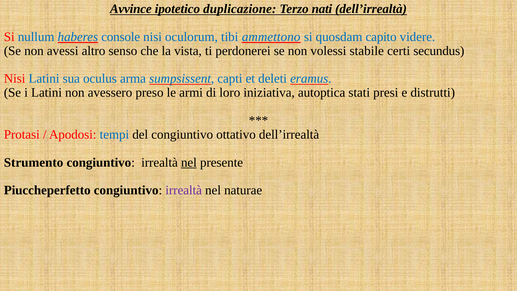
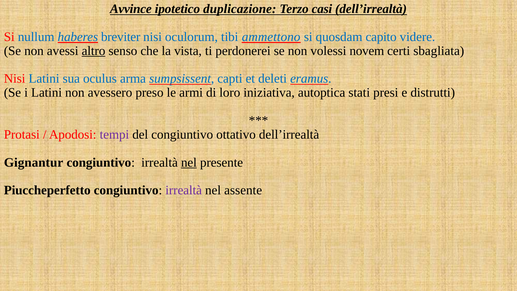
nati: nati -> casi
console: console -> breviter
altro underline: none -> present
stabile: stabile -> novem
secundus: secundus -> sbagliata
tempi colour: blue -> purple
Strumento: Strumento -> Gignantur
naturae: naturae -> assente
